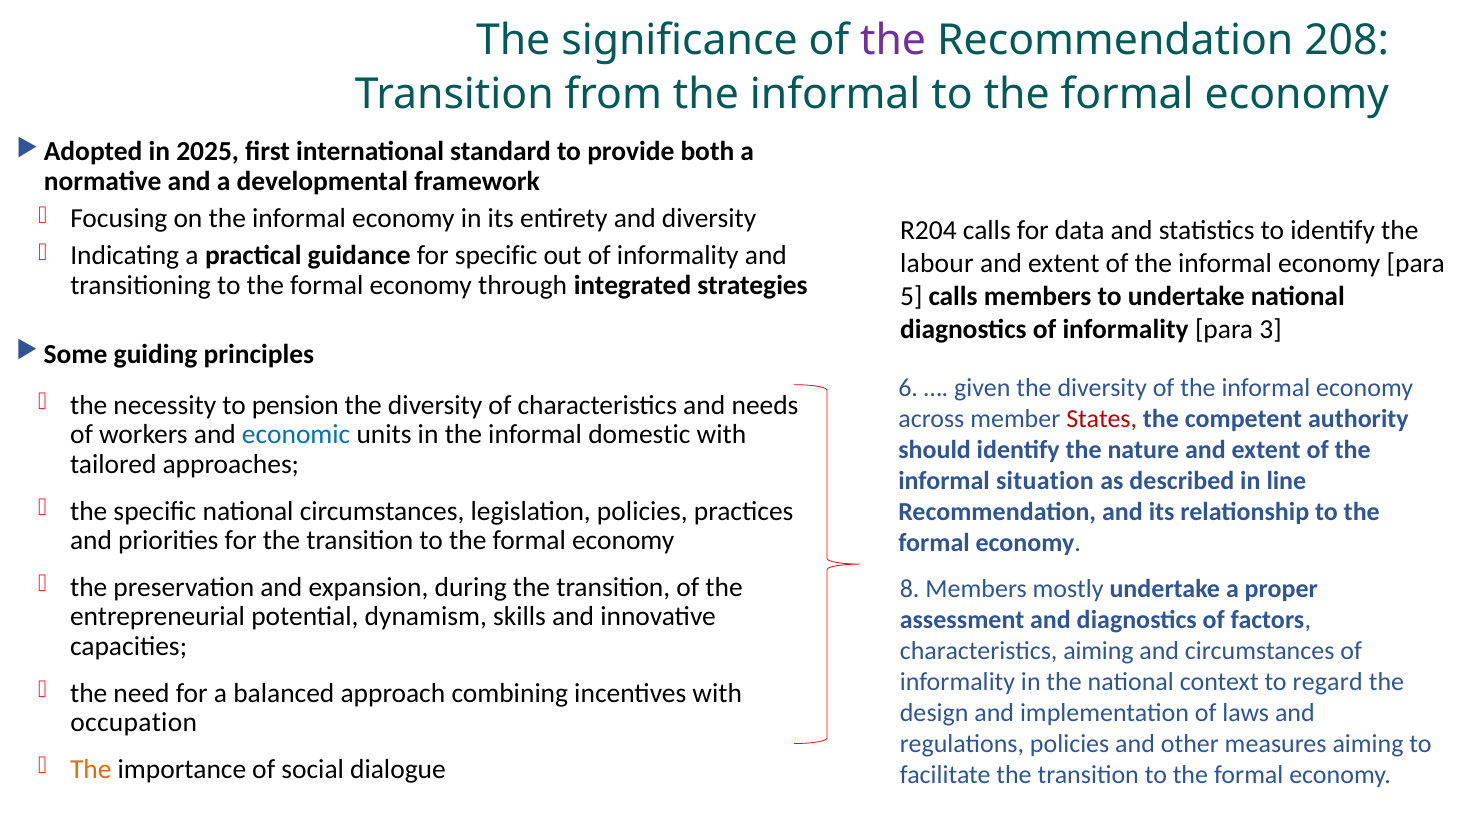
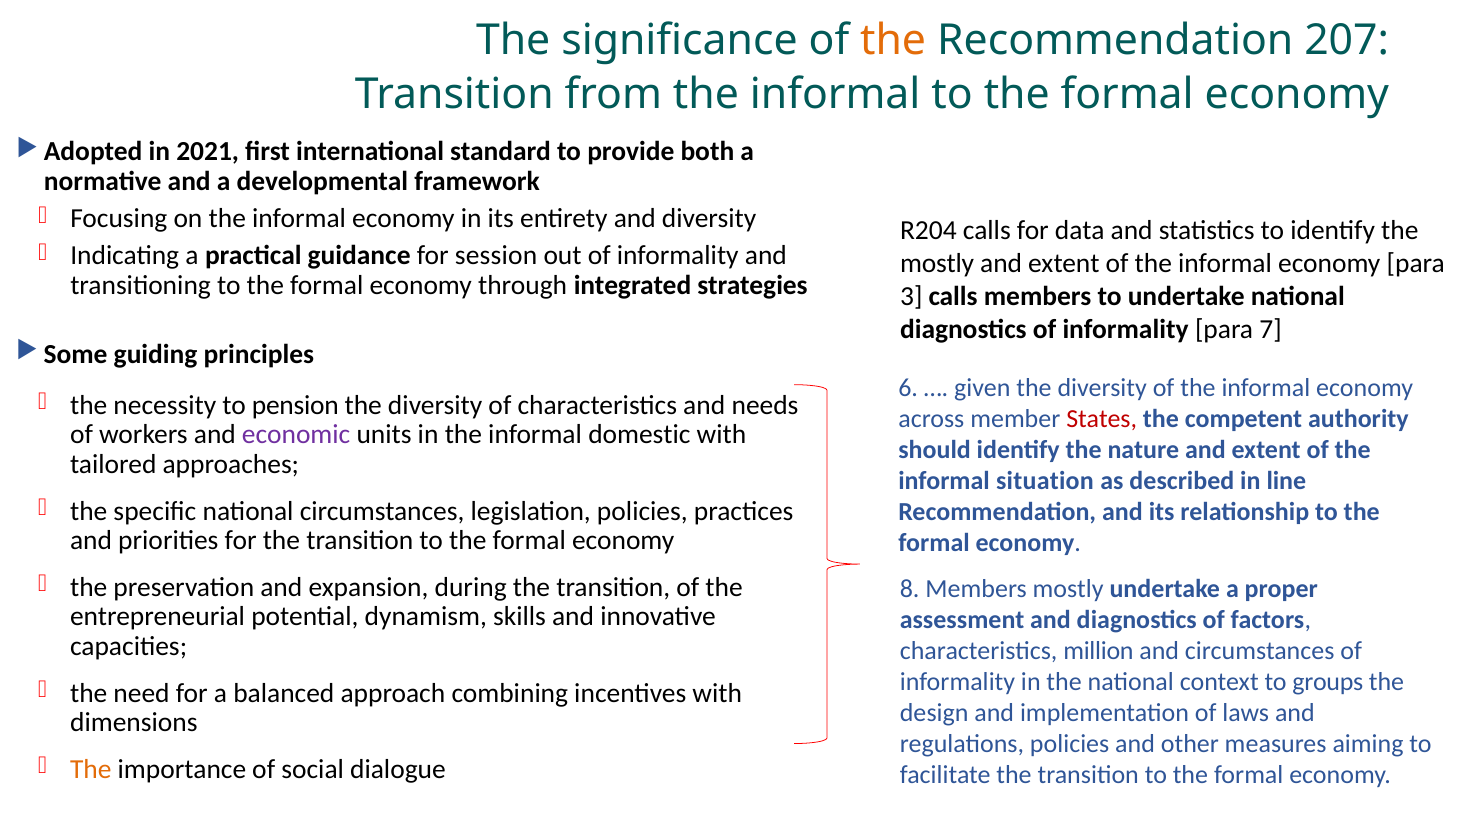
the at (893, 41) colour: purple -> orange
208: 208 -> 207
2025: 2025 -> 2021
for specific: specific -> session
labour at (937, 263): labour -> mostly
5: 5 -> 3
3: 3 -> 7
economic colour: blue -> purple
characteristics aiming: aiming -> million
regard: regard -> groups
occupation: occupation -> dimensions
